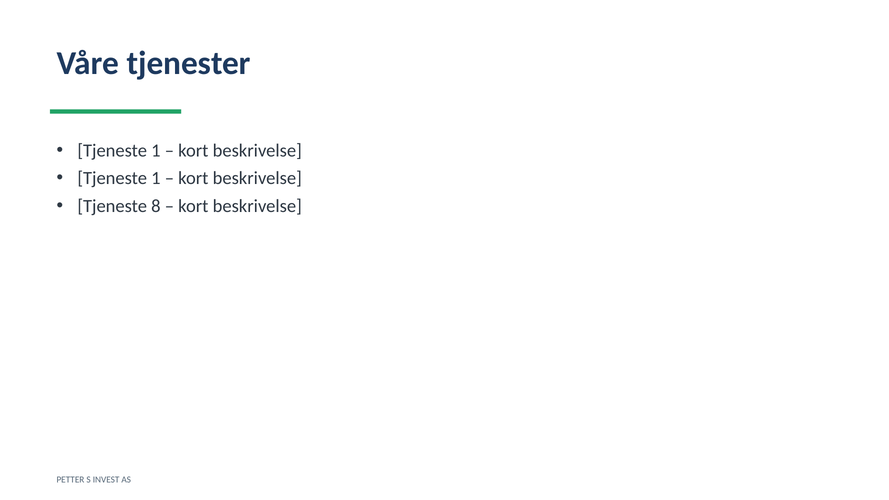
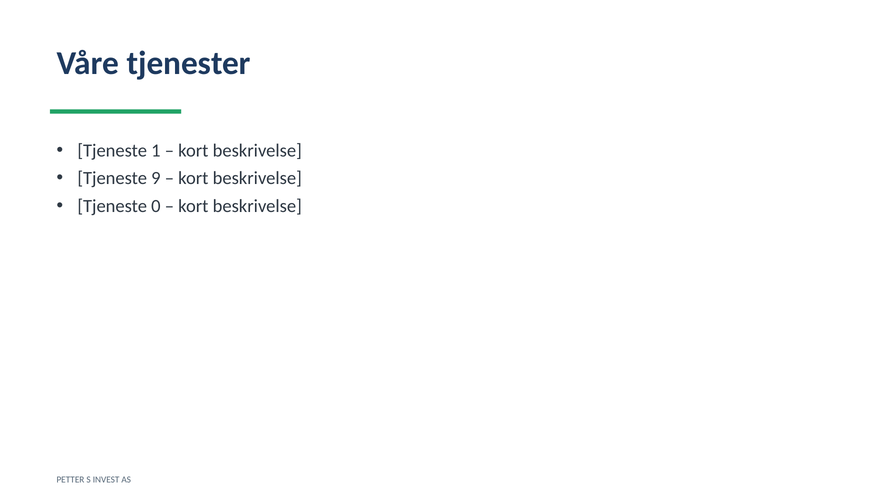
1 at (156, 178): 1 -> 9
8: 8 -> 0
